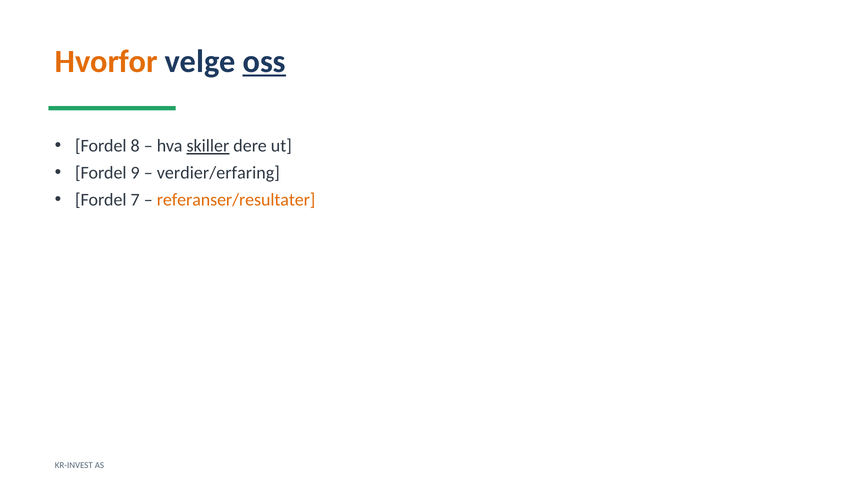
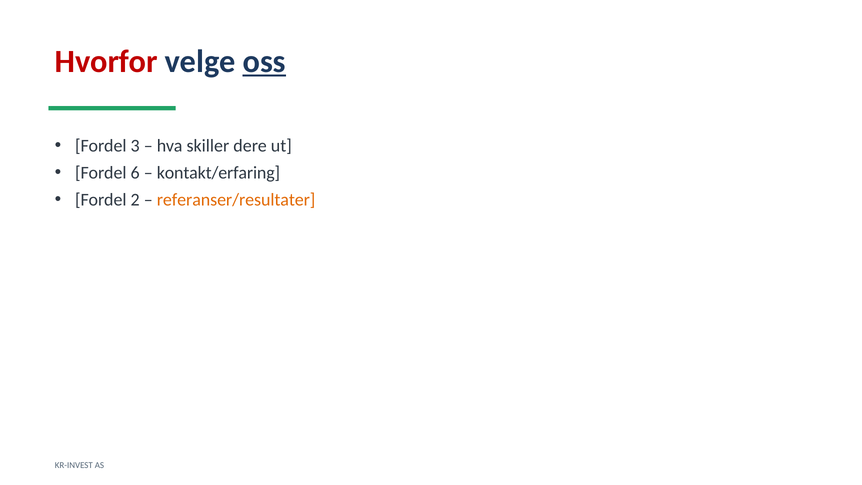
Hvorfor colour: orange -> red
8: 8 -> 3
skiller underline: present -> none
9: 9 -> 6
verdier/erfaring: verdier/erfaring -> kontakt/erfaring
7: 7 -> 2
